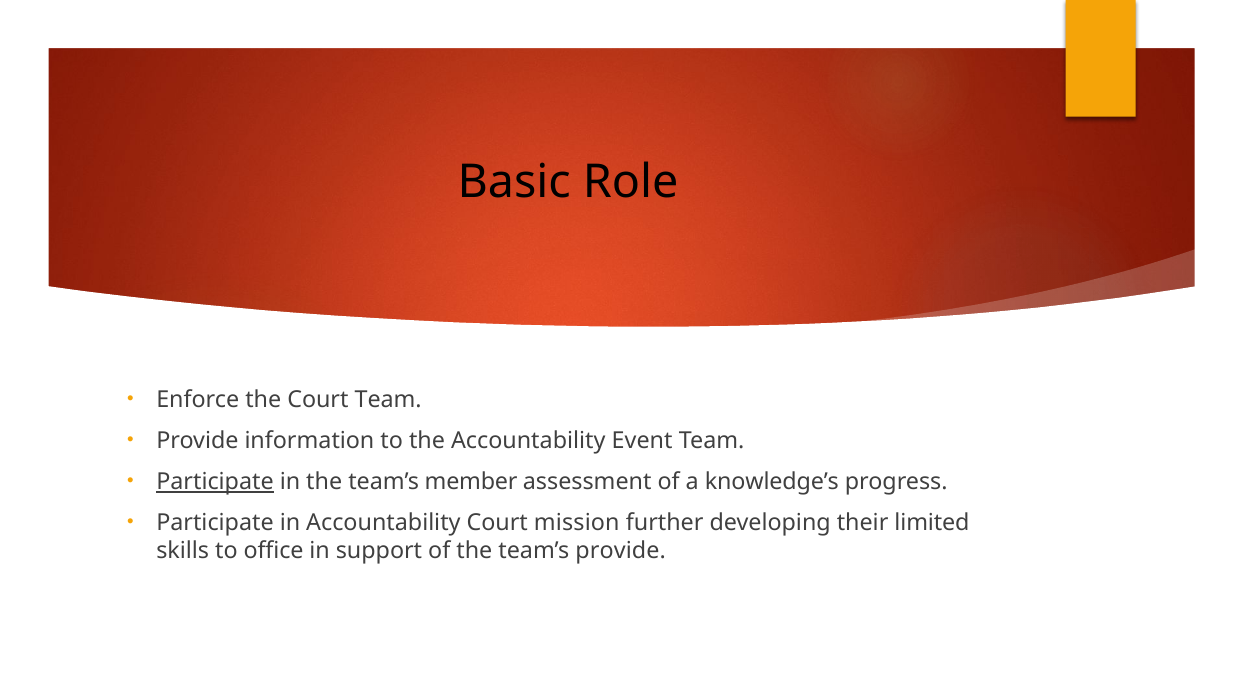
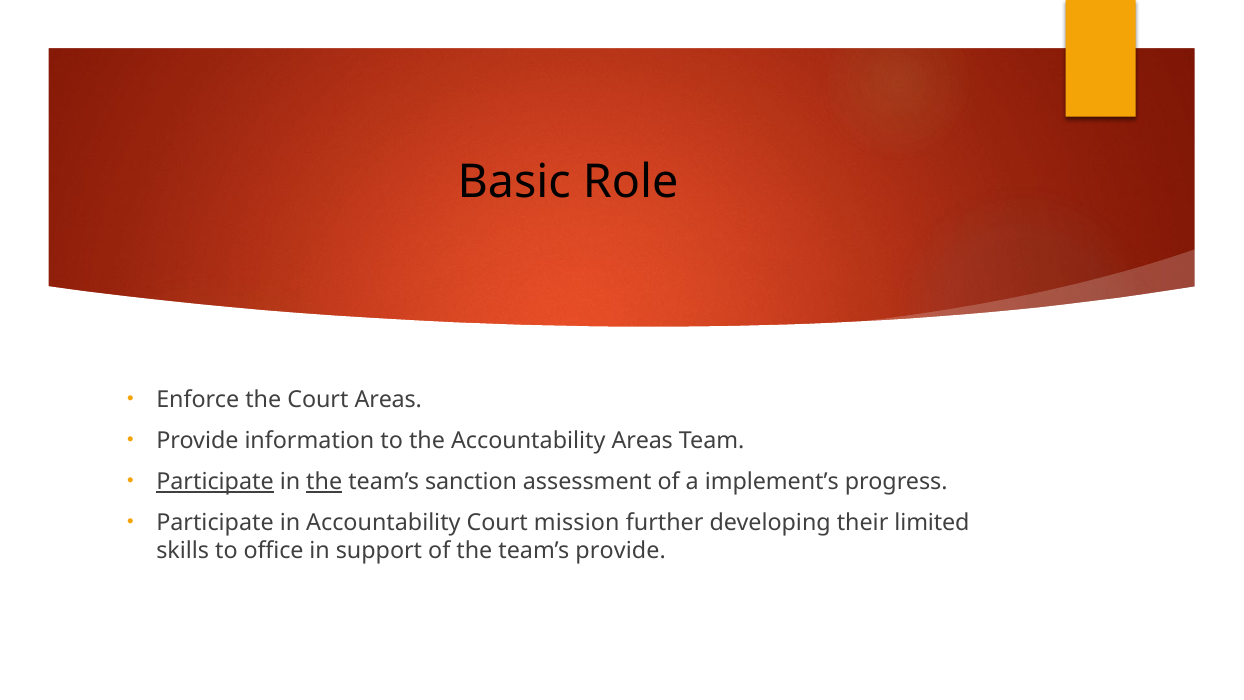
Court Team: Team -> Areas
Accountability Event: Event -> Areas
the at (324, 482) underline: none -> present
member: member -> sanction
knowledge’s: knowledge’s -> implement’s
